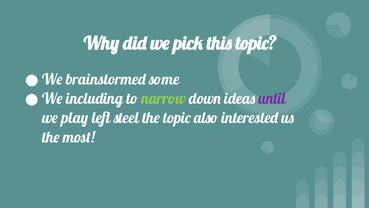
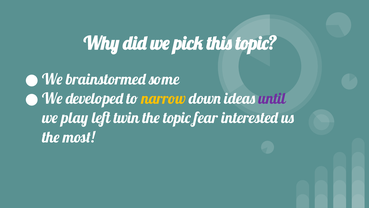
including: including -> developed
narrow colour: light green -> yellow
steel: steel -> twin
also: also -> fear
